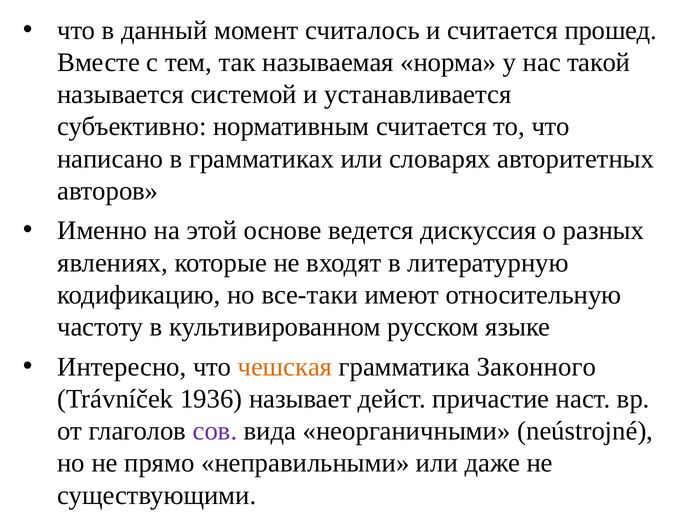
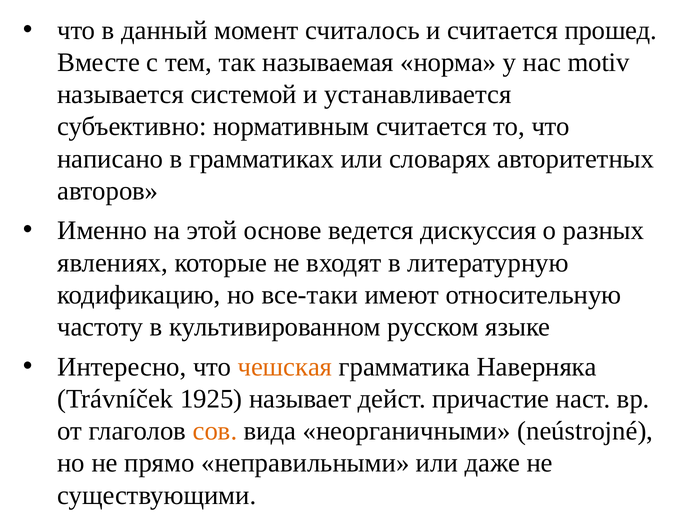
такой: такой -> motiv
Законного: Законного -> Наверняка
1936: 1936 -> 1925
сов colour: purple -> orange
